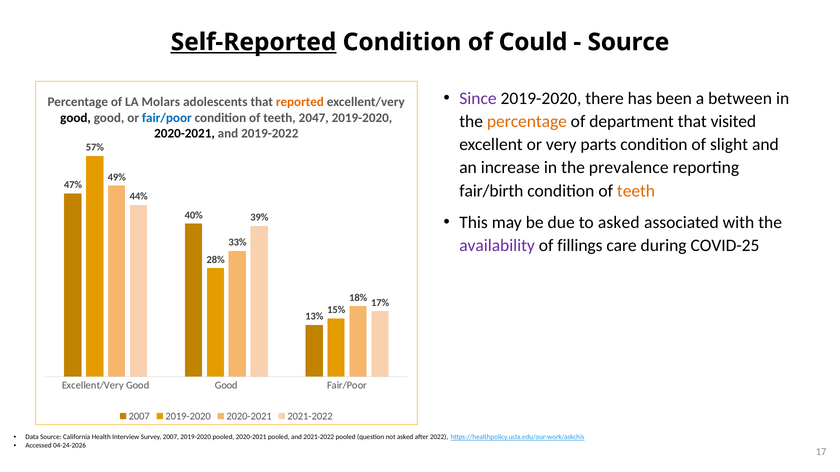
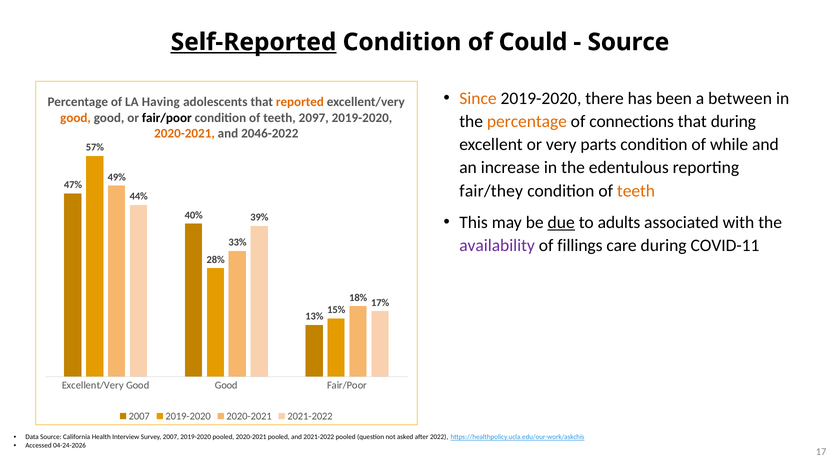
Since colour: purple -> orange
Molars: Molars -> Having
good at (75, 118) colour: black -> orange
fair/poor at (167, 118) colour: blue -> black
2047: 2047 -> 2097
department: department -> connections
that visited: visited -> during
2020-2021 at (184, 134) colour: black -> orange
2019-2022: 2019-2022 -> 2046-2022
slight: slight -> while
prevalence: prevalence -> edentulous
fair/birth: fair/birth -> fair/they
due underline: none -> present
to asked: asked -> adults
COVID-25: COVID-25 -> COVID-11
